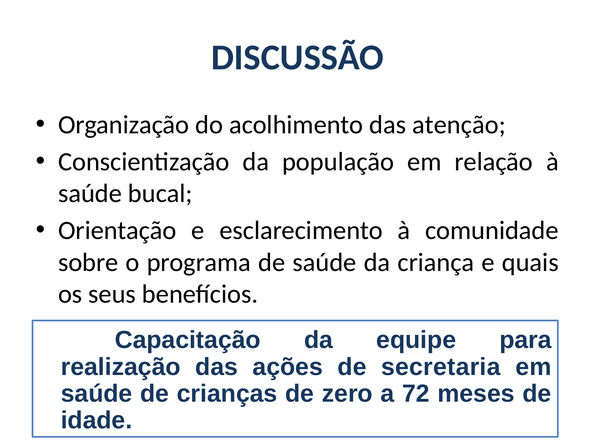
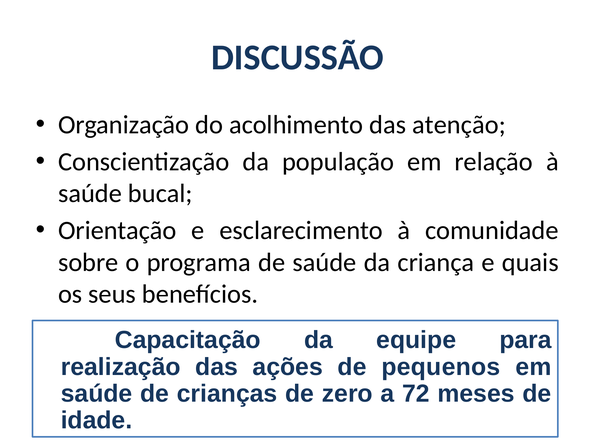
secretaria: secretaria -> pequenos
